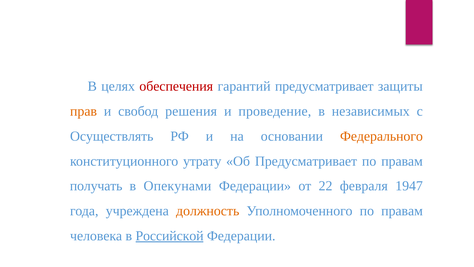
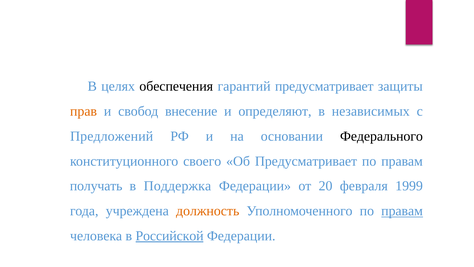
обеспечения colour: red -> black
решения: решения -> внесение
проведение: проведение -> определяют
Осуществлять: Осуществлять -> Предложений
Федерального colour: orange -> black
утрату: утрату -> своего
Опекунами: Опекунами -> Поддержка
22: 22 -> 20
1947: 1947 -> 1999
правам at (402, 211) underline: none -> present
